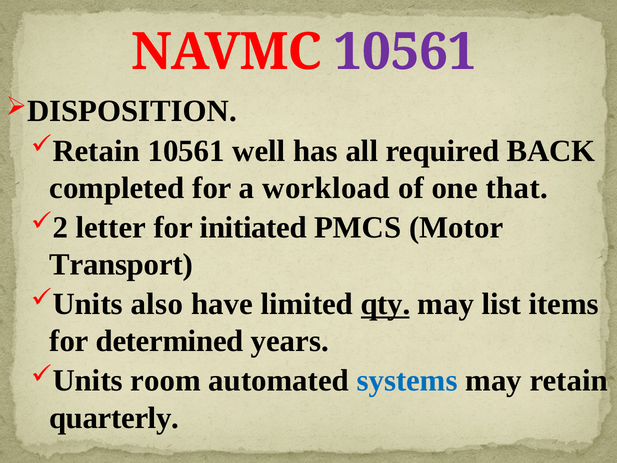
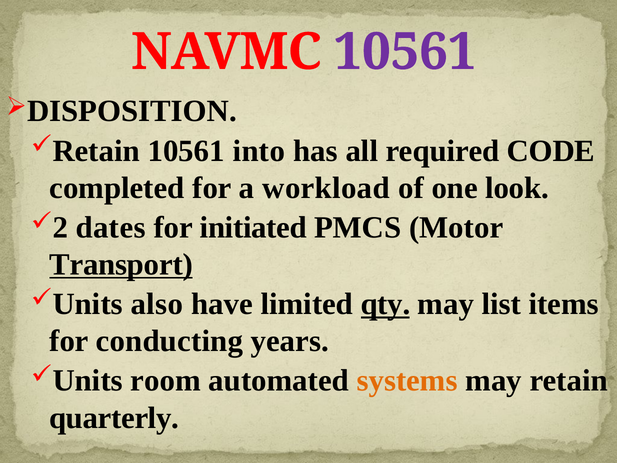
well: well -> into
BACK: BACK -> CODE
that: that -> look
letter: letter -> dates
Transport underline: none -> present
determined: determined -> conducting
systems colour: blue -> orange
